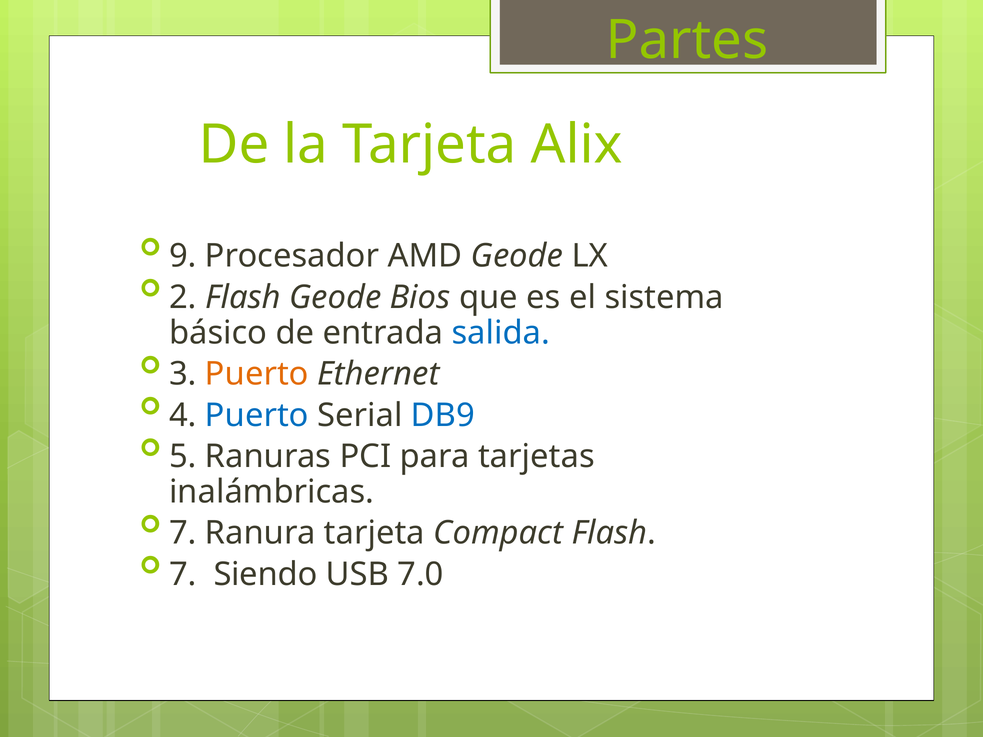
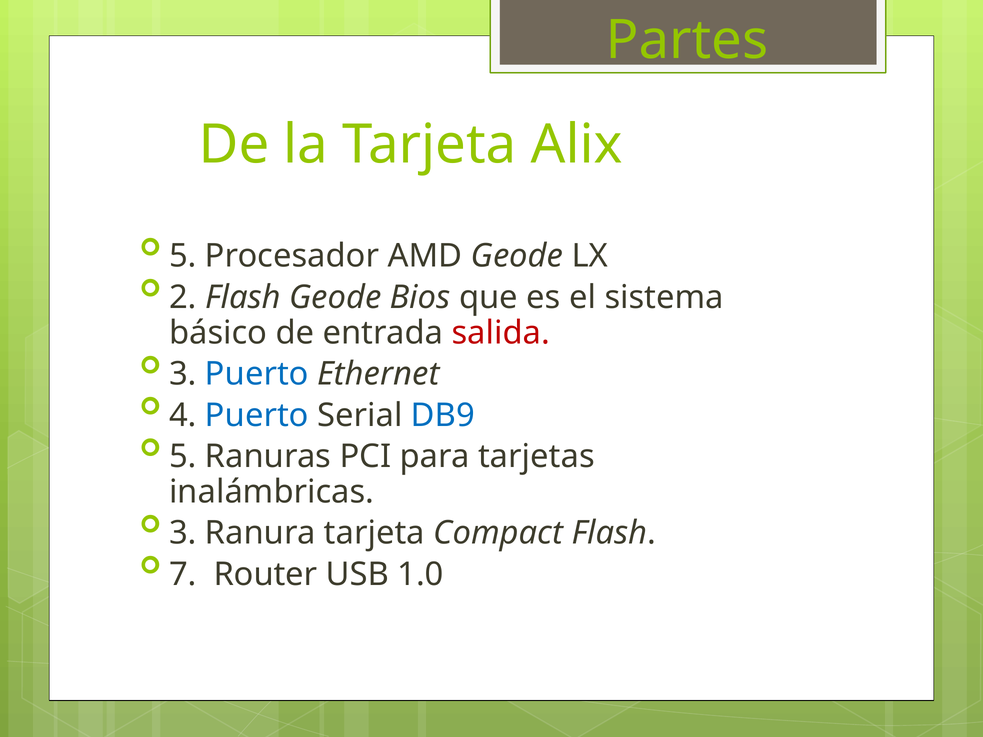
9 at (183, 256): 9 -> 5
salida colour: blue -> red
Puerto at (257, 374) colour: orange -> blue
7 at (183, 533): 7 -> 3
Siendo: Siendo -> Router
7.0: 7.0 -> 1.0
